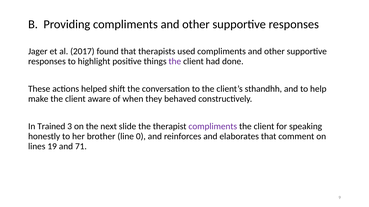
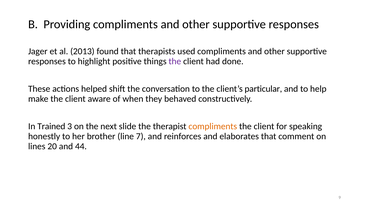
2017: 2017 -> 2013
sthandhh: sthandhh -> particular
compliments at (213, 127) colour: purple -> orange
0: 0 -> 7
19: 19 -> 20
71: 71 -> 44
